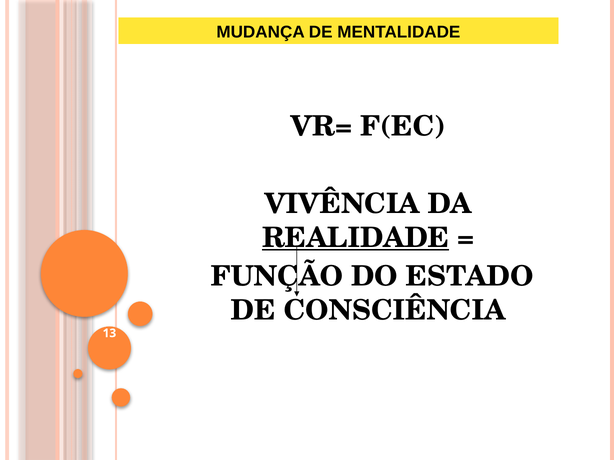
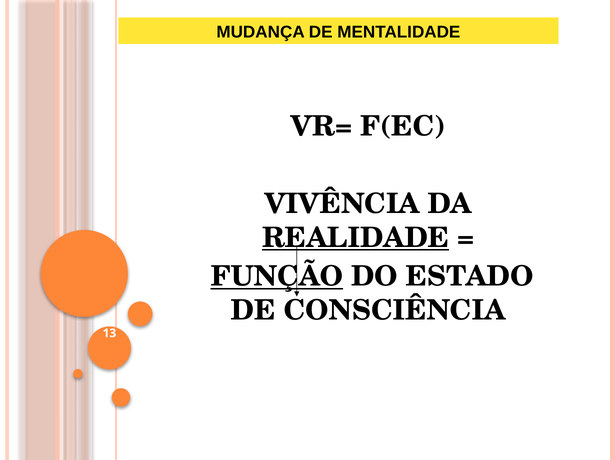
FUNÇÃO underline: none -> present
